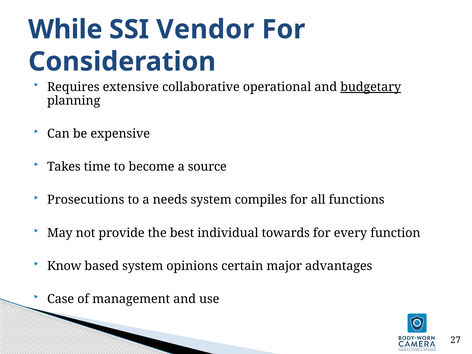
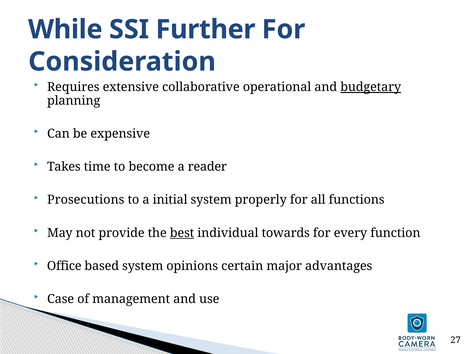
Vendor: Vendor -> Further
source: source -> reader
needs: needs -> initial
compiles: compiles -> properly
best underline: none -> present
Know: Know -> Office
